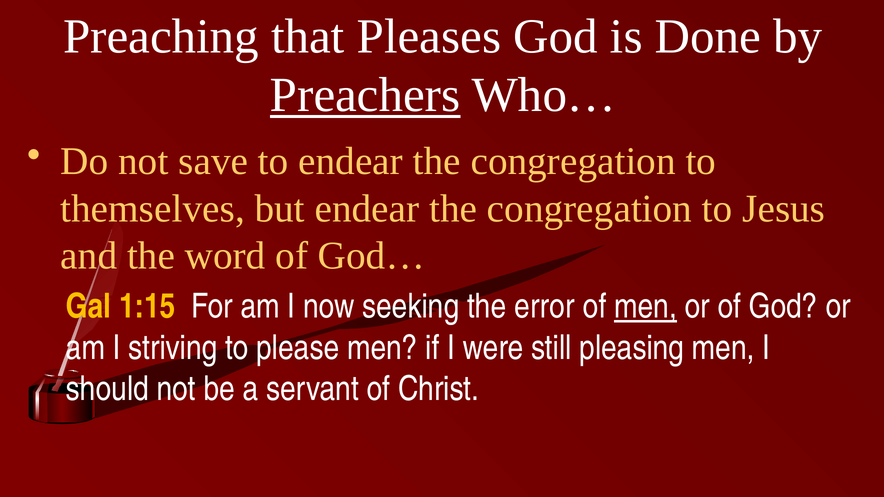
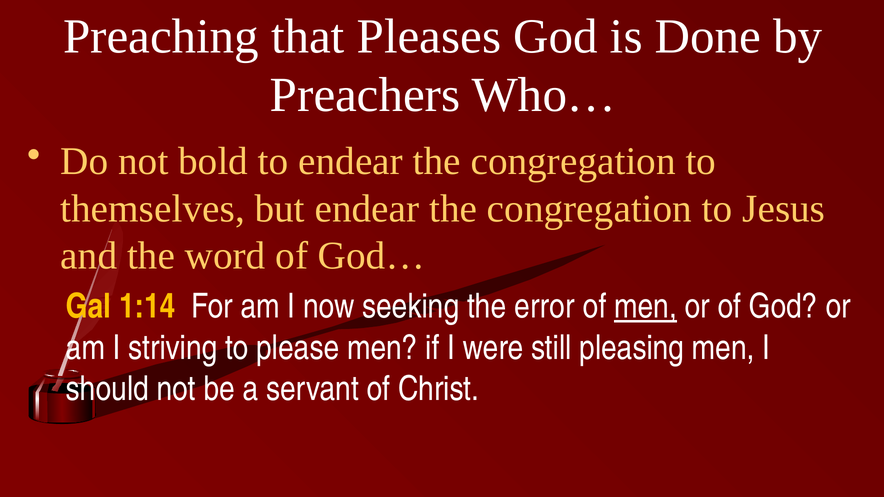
Preachers underline: present -> none
save: save -> bold
1:15: 1:15 -> 1:14
